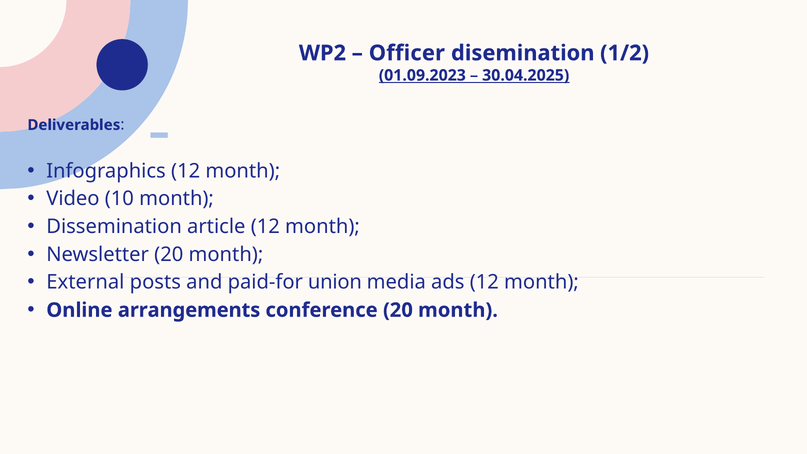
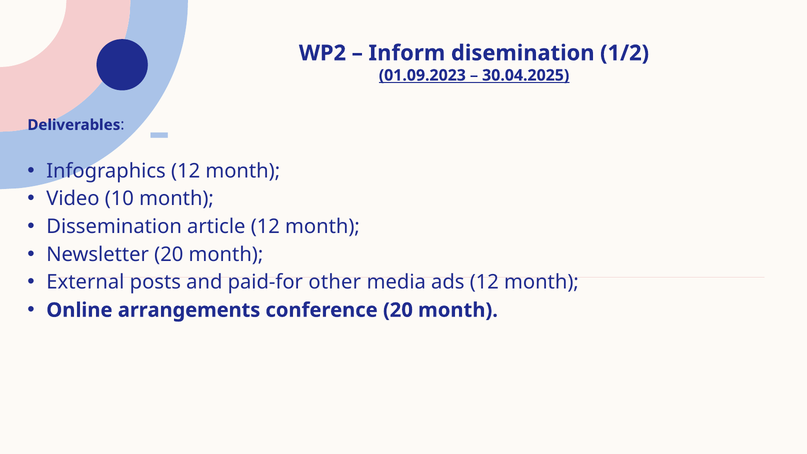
Officer: Officer -> Inform
union: union -> other
